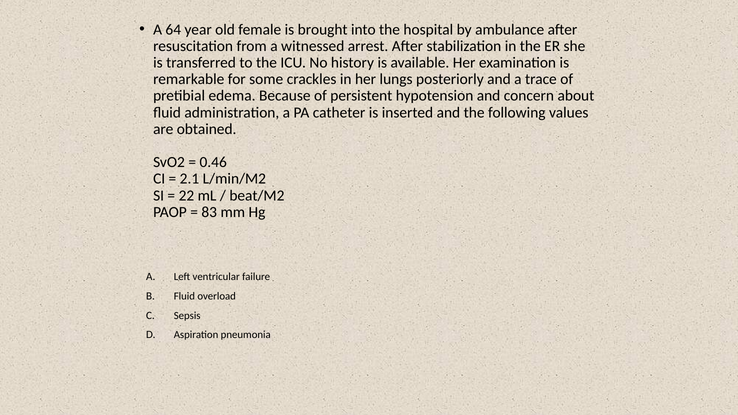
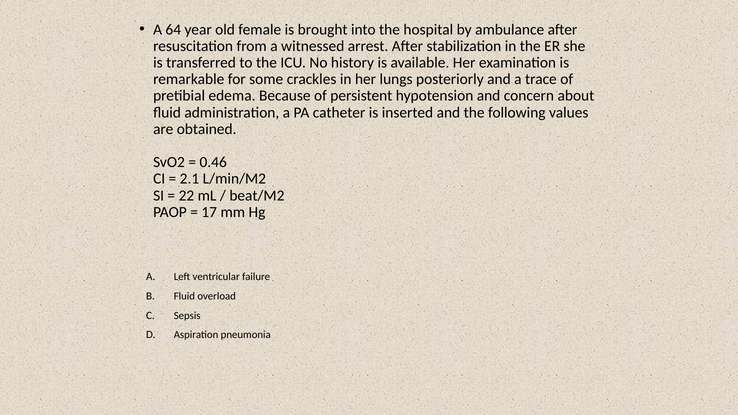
83: 83 -> 17
